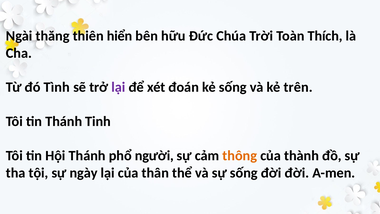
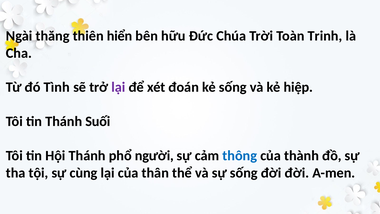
Thích: Thích -> Trinh
trên: trên -> hiệp
Tinh: Tinh -> Suối
thông colour: orange -> blue
ngày: ngày -> cùng
